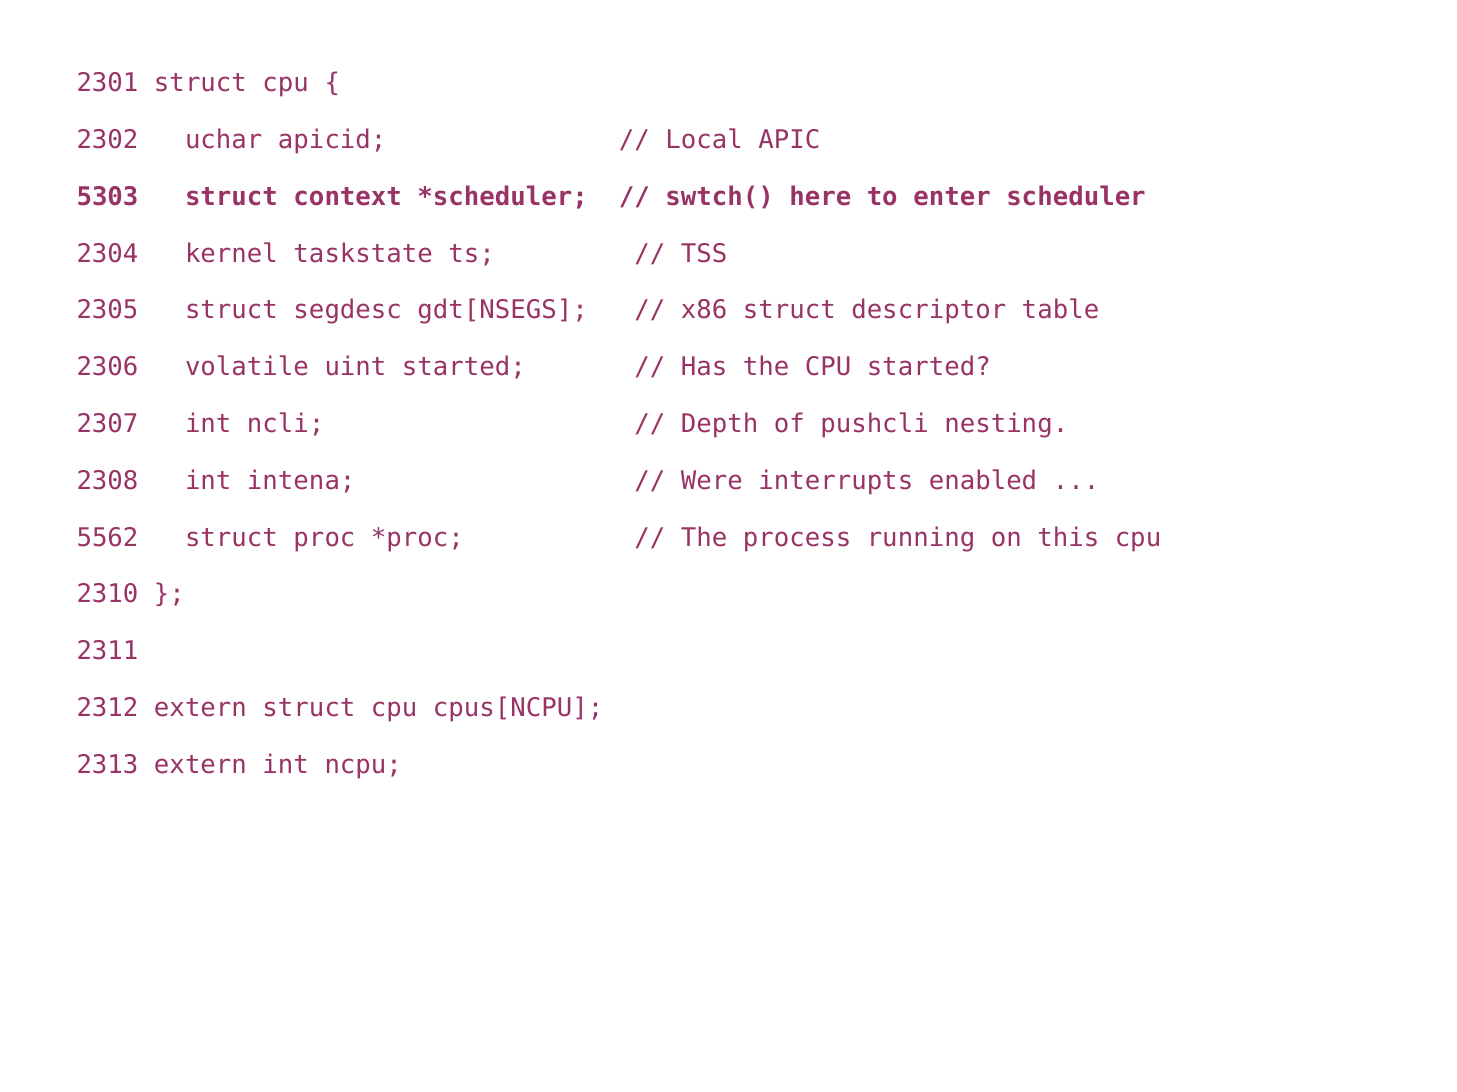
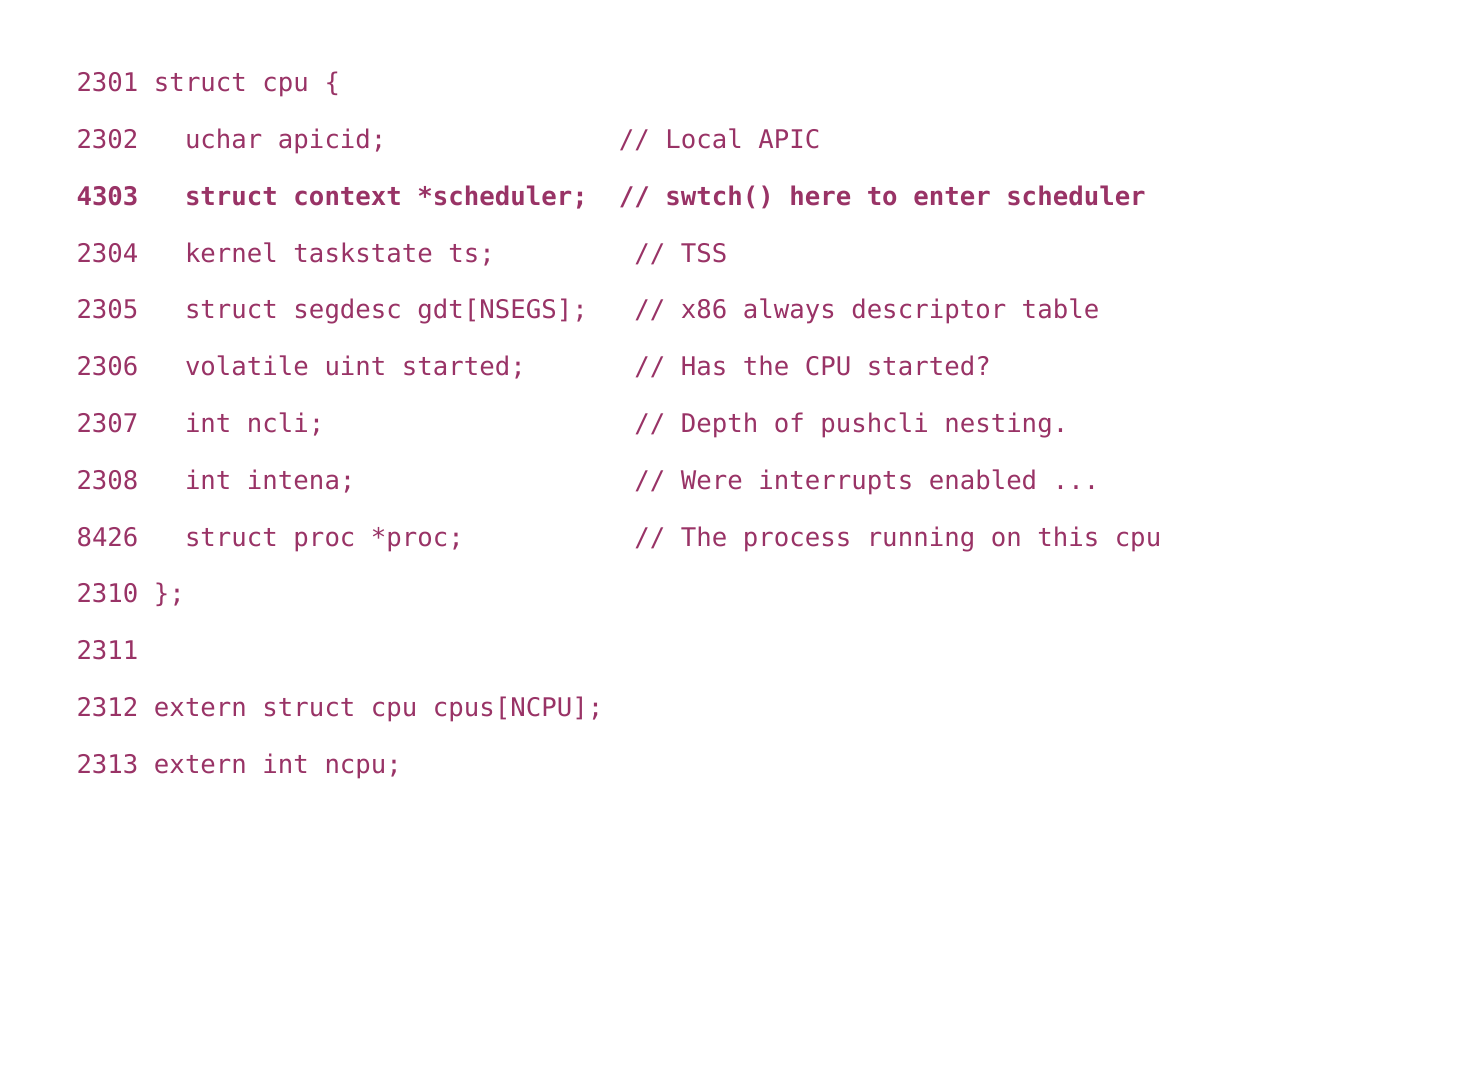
5303: 5303 -> 4303
x86 struct: struct -> always
5562: 5562 -> 8426
